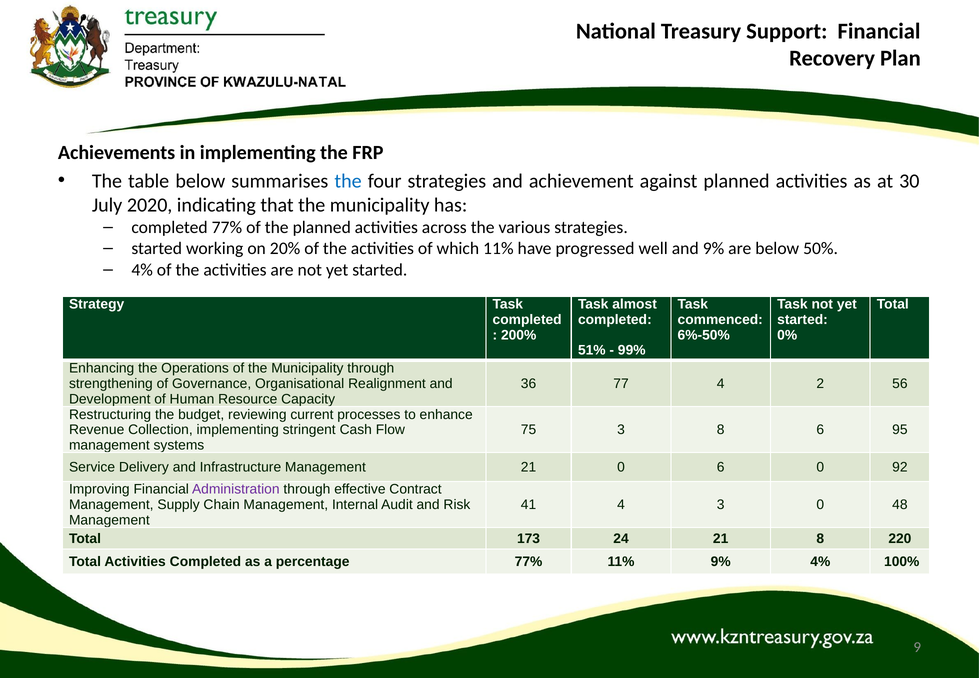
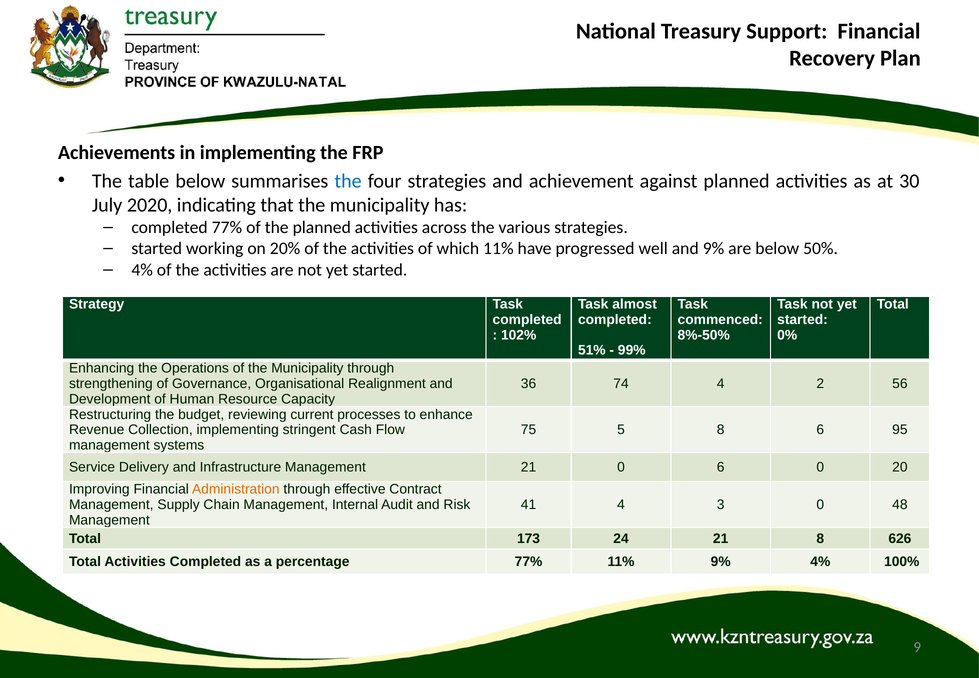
200%: 200% -> 102%
6%-50%: 6%-50% -> 8%-50%
77: 77 -> 74
75 3: 3 -> 5
92: 92 -> 20
Administration colour: purple -> orange
220: 220 -> 626
